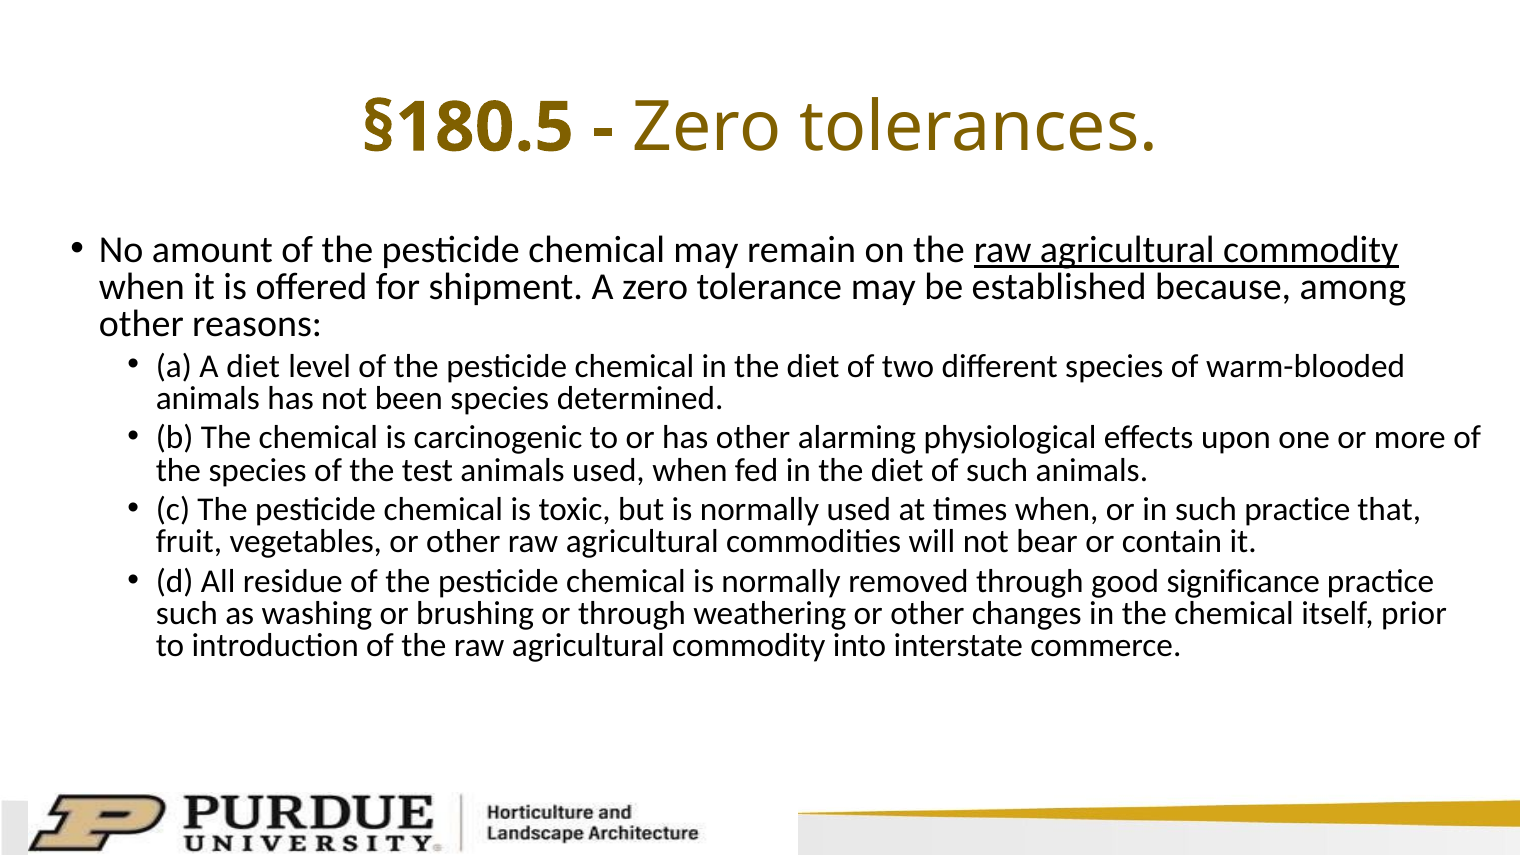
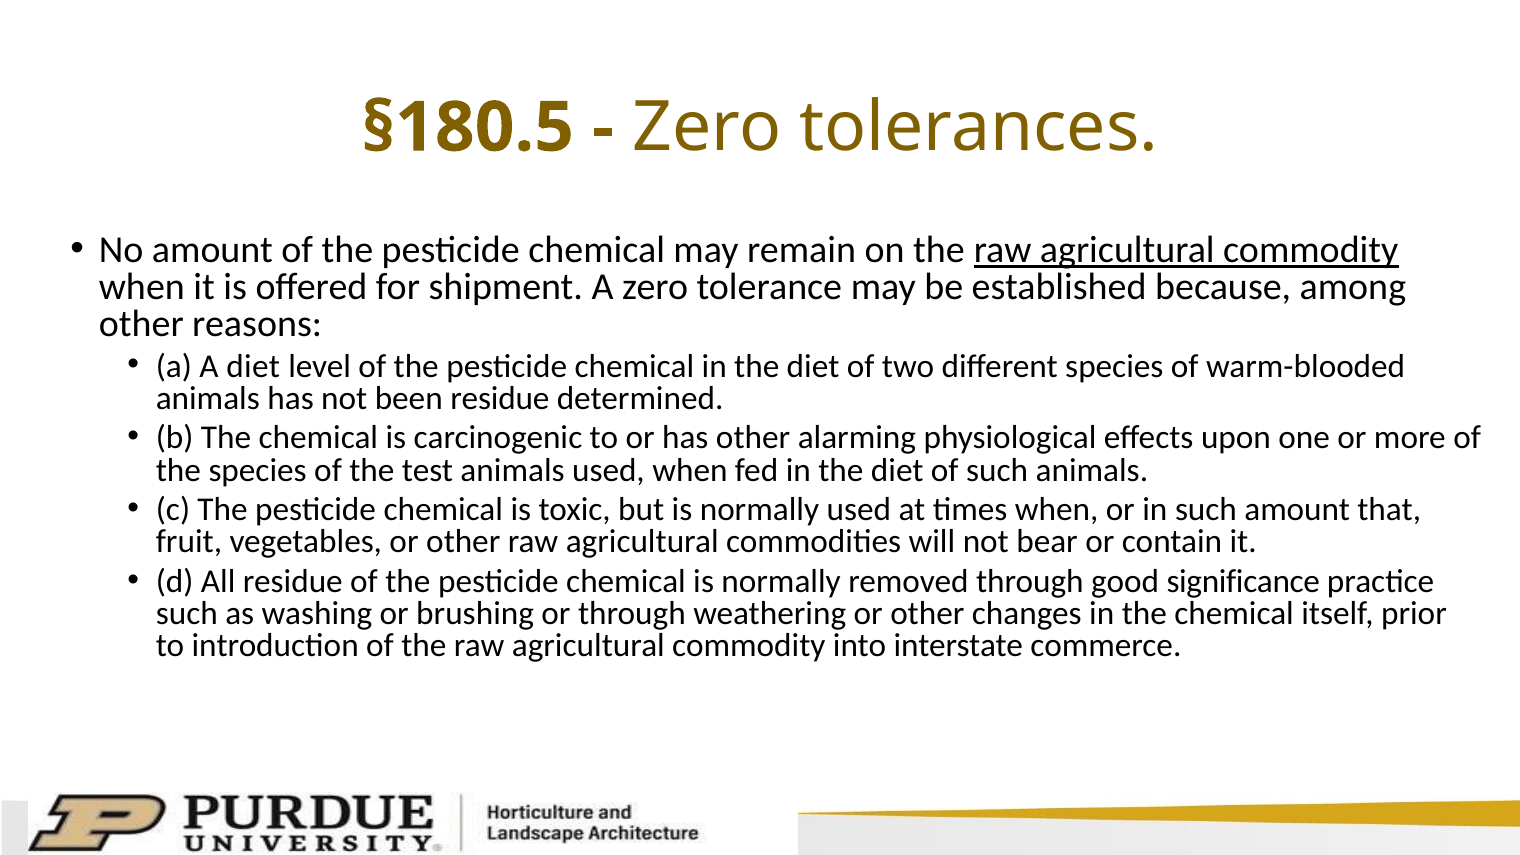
been species: species -> residue
such practice: practice -> amount
